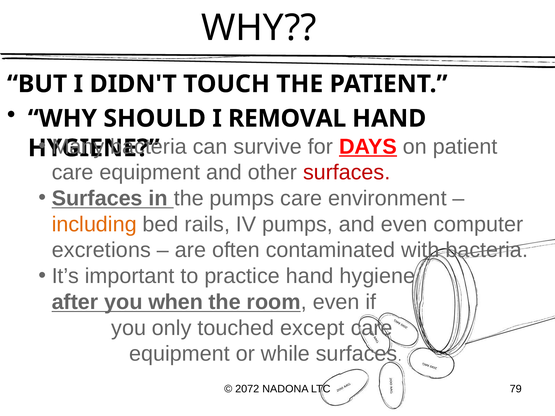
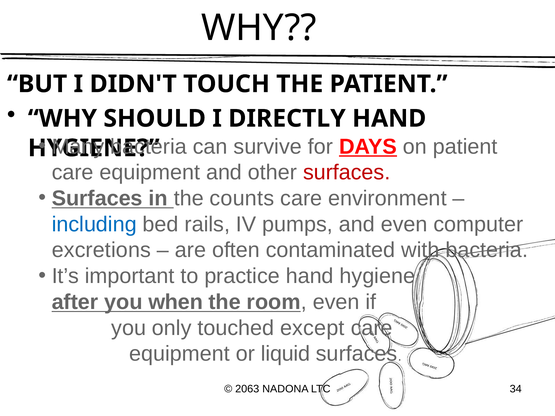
REMOVAL: REMOVAL -> DIRECTLY
the pumps: pumps -> counts
including colour: orange -> blue
while: while -> liquid
2072: 2072 -> 2063
79: 79 -> 34
